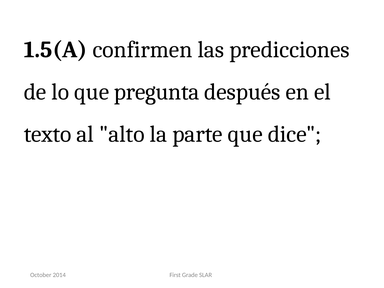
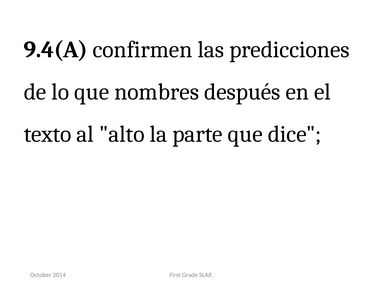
1.5(A: 1.5(A -> 9.4(A
pregunta: pregunta -> nombres
